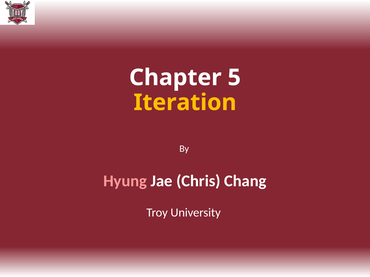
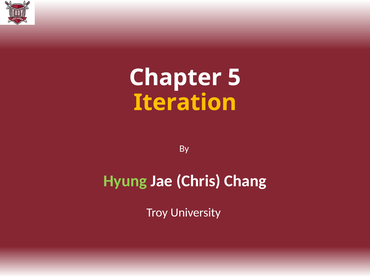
Hyung colour: pink -> light green
